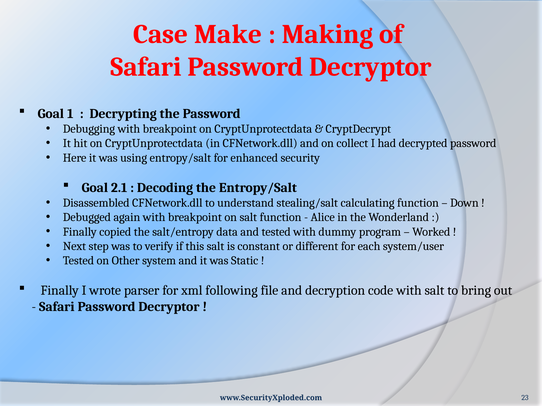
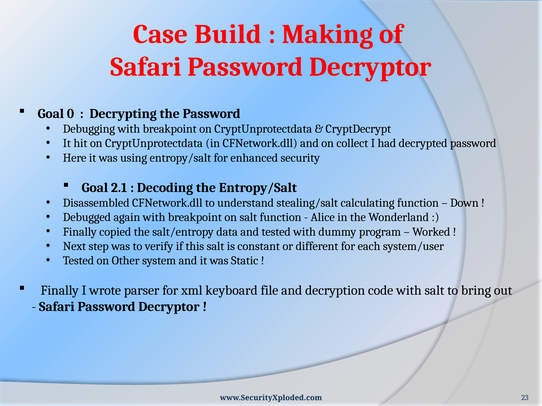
Make: Make -> Build
1: 1 -> 0
following: following -> keyboard
